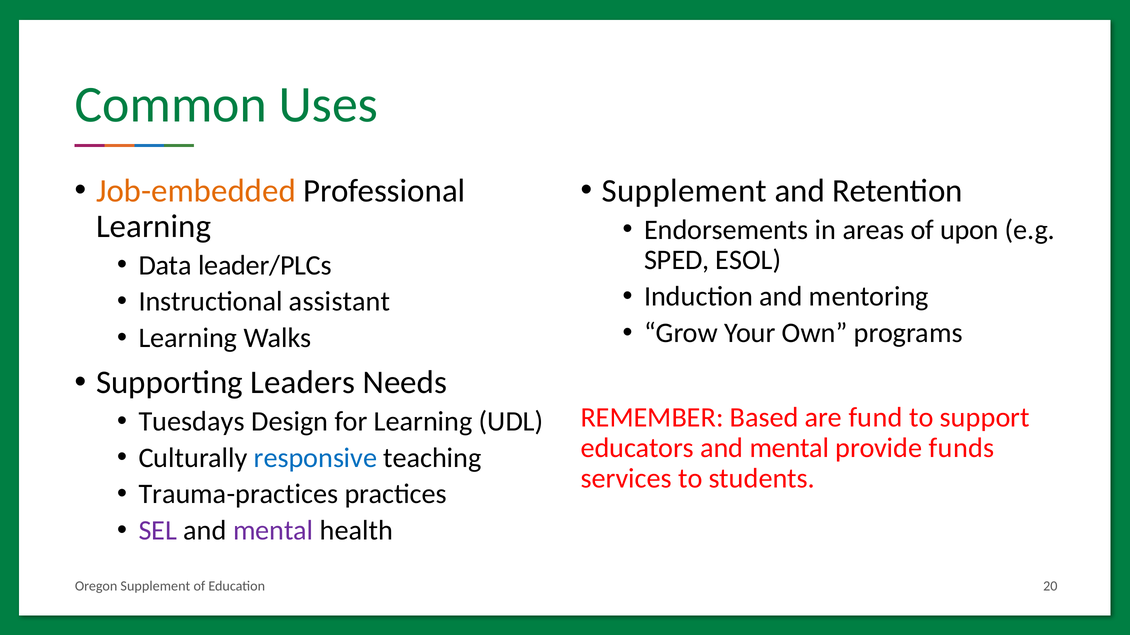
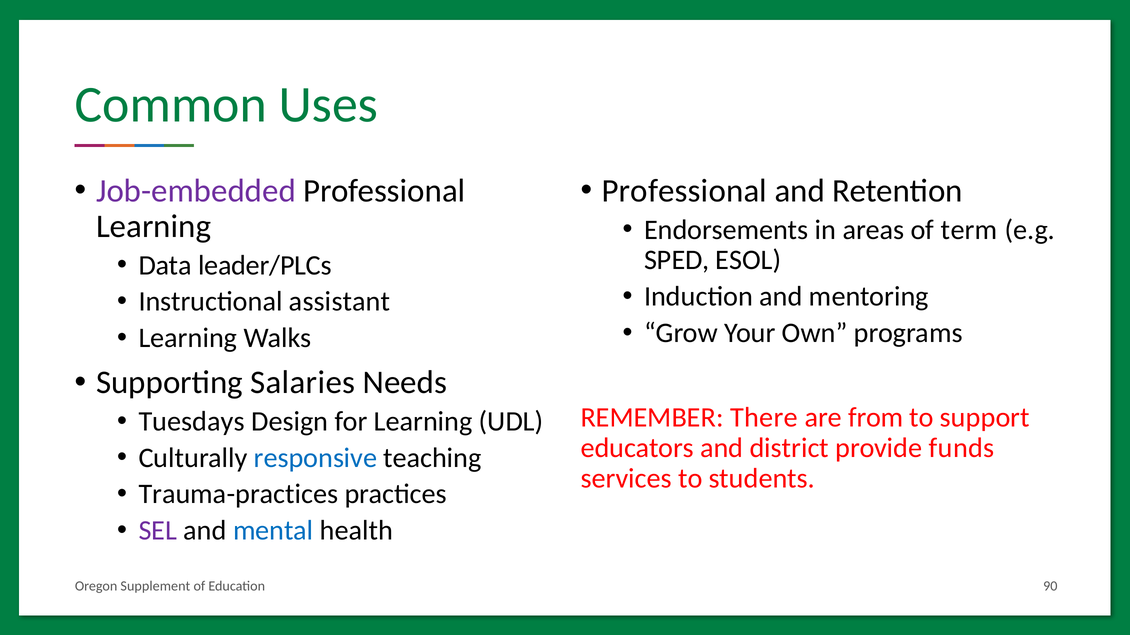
Job-embedded colour: orange -> purple
Supplement at (684, 191): Supplement -> Professional
upon: upon -> term
Leaders: Leaders -> Salaries
Based: Based -> There
fund: fund -> from
educators and mental: mental -> district
mental at (273, 531) colour: purple -> blue
20: 20 -> 90
